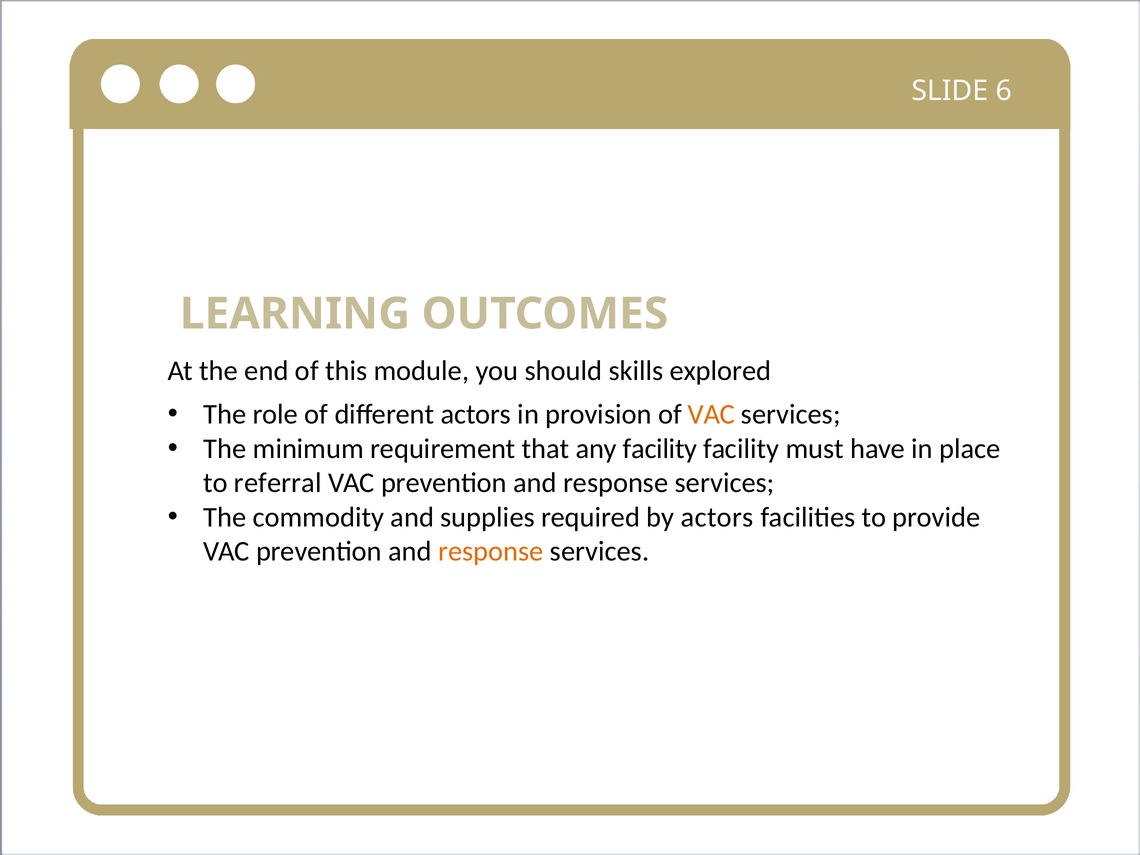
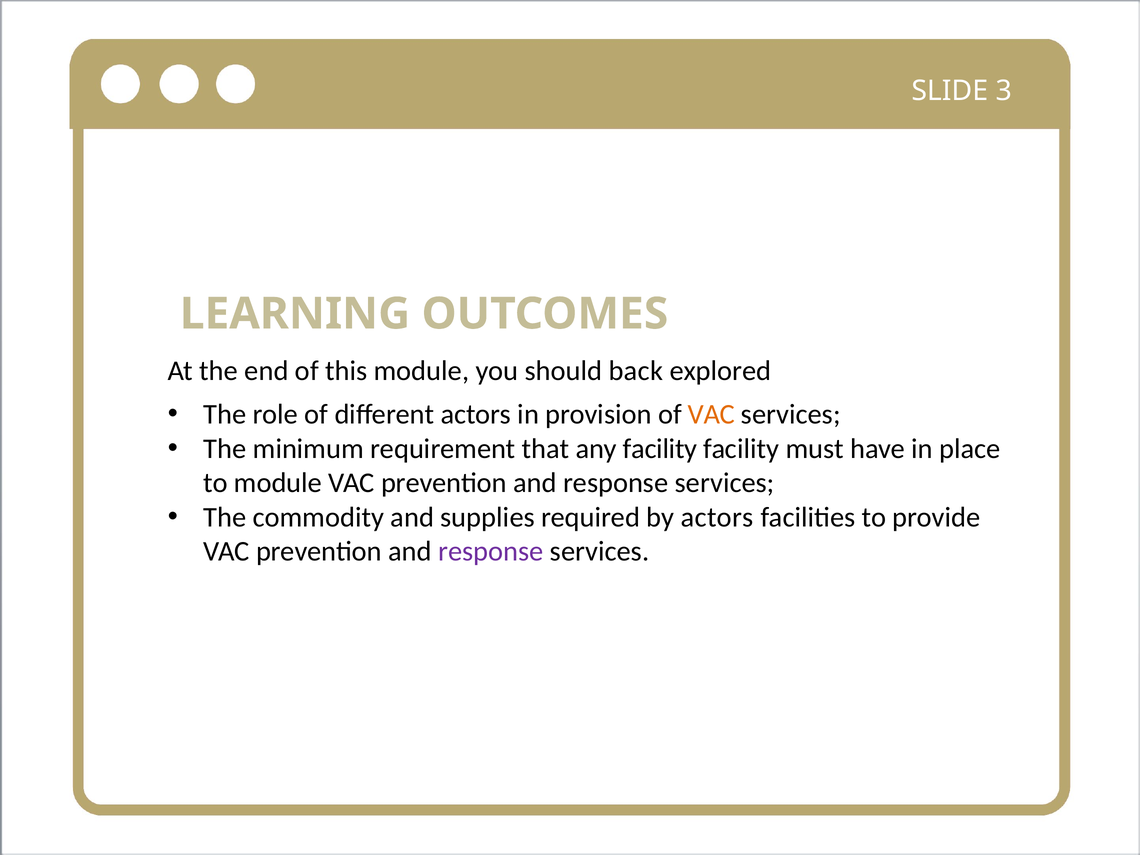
6: 6 -> 3
skills: skills -> back
to referral: referral -> module
response at (491, 551) colour: orange -> purple
